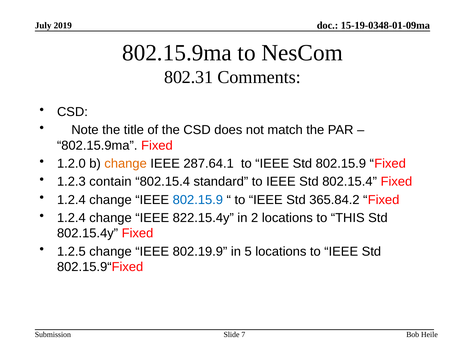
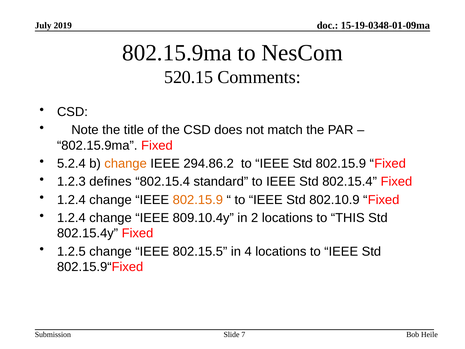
802.31: 802.31 -> 520.15
1.2.0: 1.2.0 -> 5.2.4
287.64.1: 287.64.1 -> 294.86.2
contain: contain -> defines
802.15.9 at (198, 200) colour: blue -> orange
365.84.2: 365.84.2 -> 802.10.9
822.15.4y: 822.15.4y -> 809.10.4y
802.19.9: 802.19.9 -> 802.15.5
5: 5 -> 4
